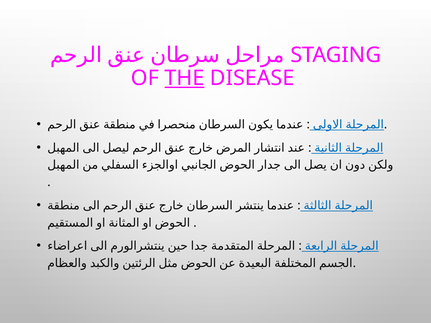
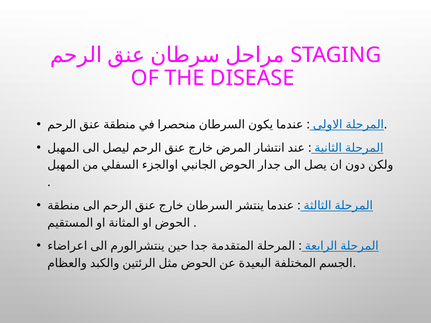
THE underline: present -> none
